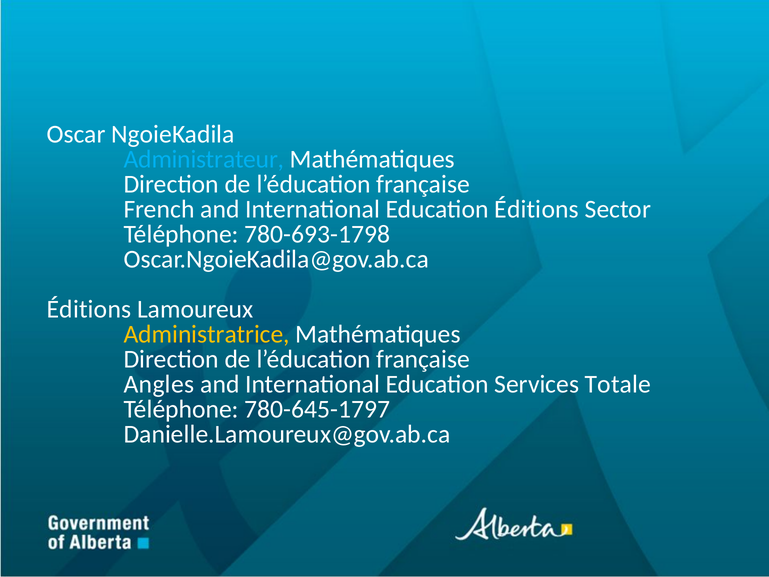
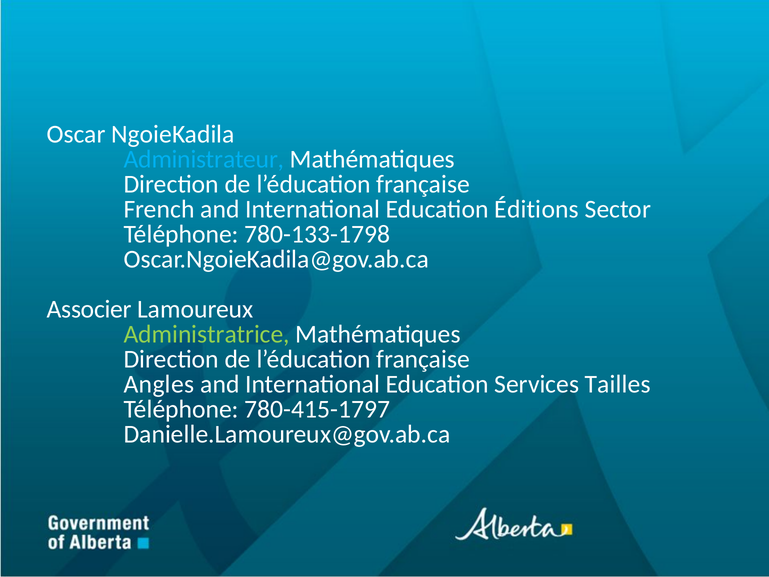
780-693-1798: 780-693-1798 -> 780-133-1798
Éditions at (89, 309): Éditions -> Associer
Administratrice colour: yellow -> light green
Totale: Totale -> Tailles
780-645-1797: 780-645-1797 -> 780-415-1797
